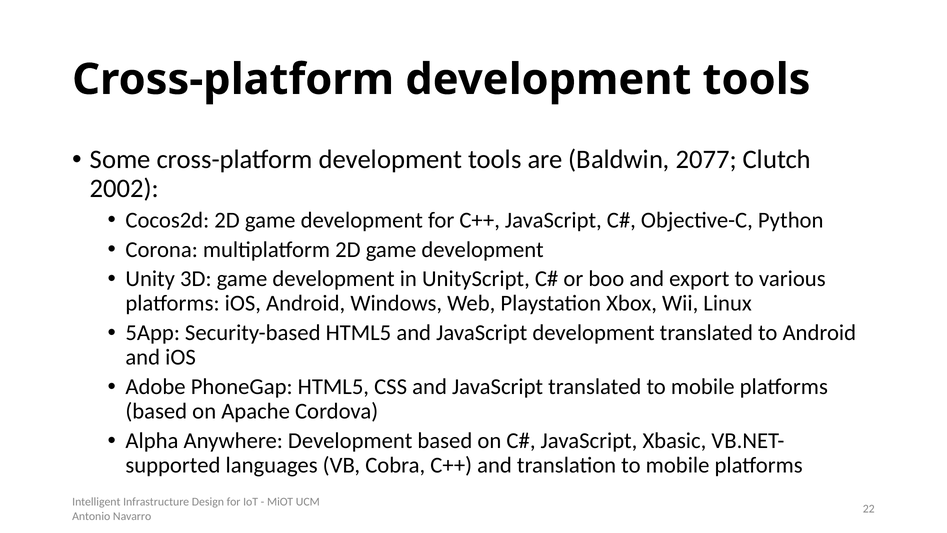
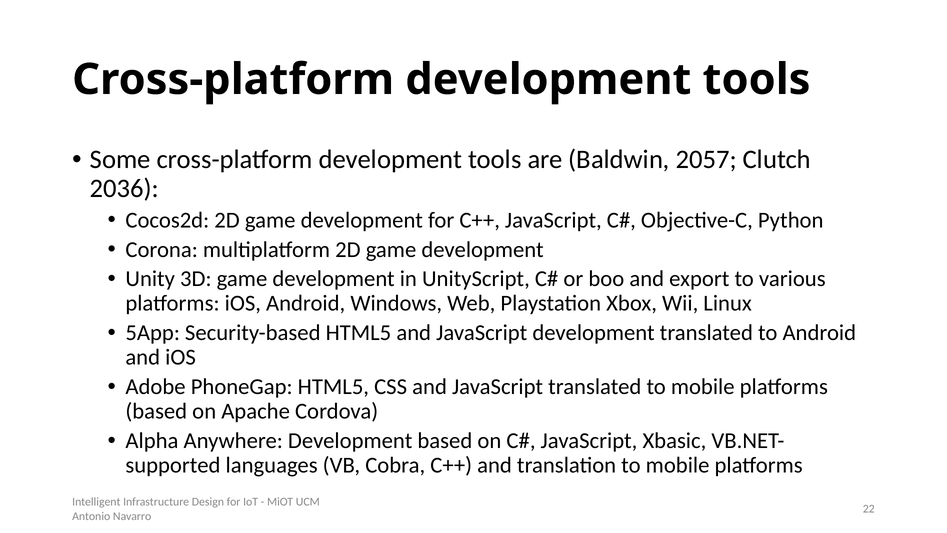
2077: 2077 -> 2057
2002: 2002 -> 2036
